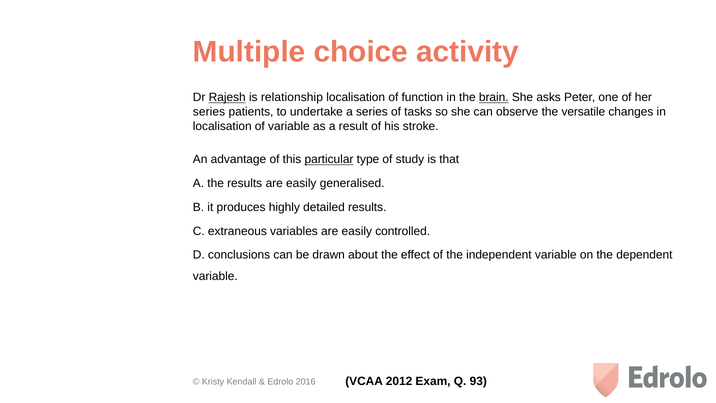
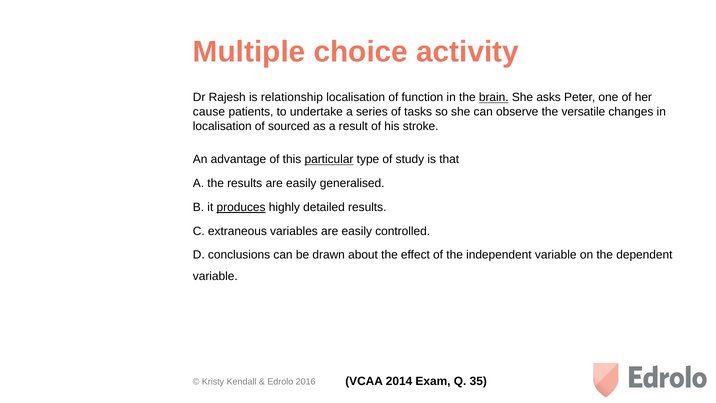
Rajesh underline: present -> none
series at (209, 112): series -> cause
of variable: variable -> sourced
produces underline: none -> present
2012: 2012 -> 2014
93: 93 -> 35
